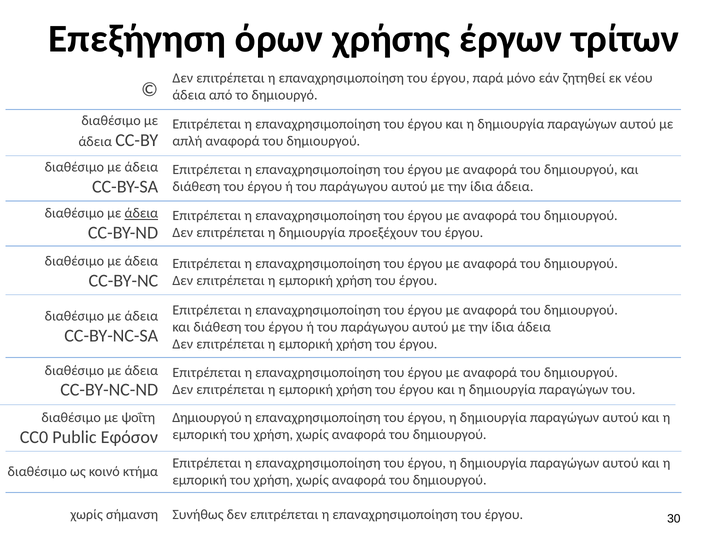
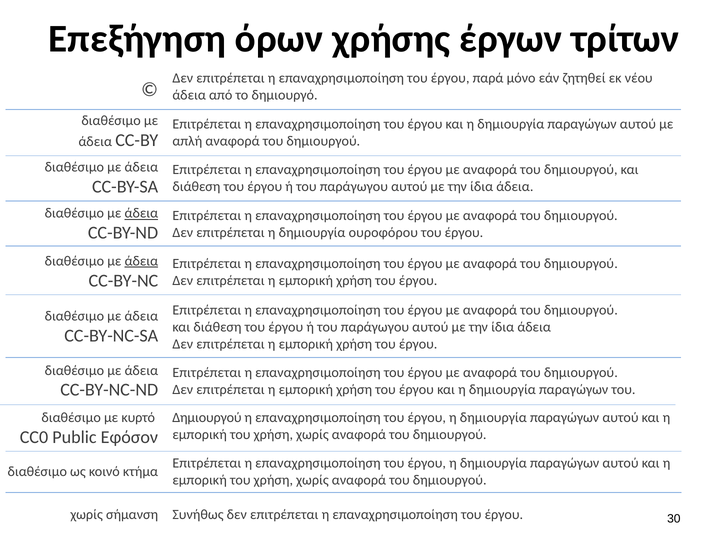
προεξέχουν: προεξέχουν -> ουροφόρου
άδεια at (141, 261) underline: none -> present
ψοΐτη: ψοΐτη -> κυρτό
